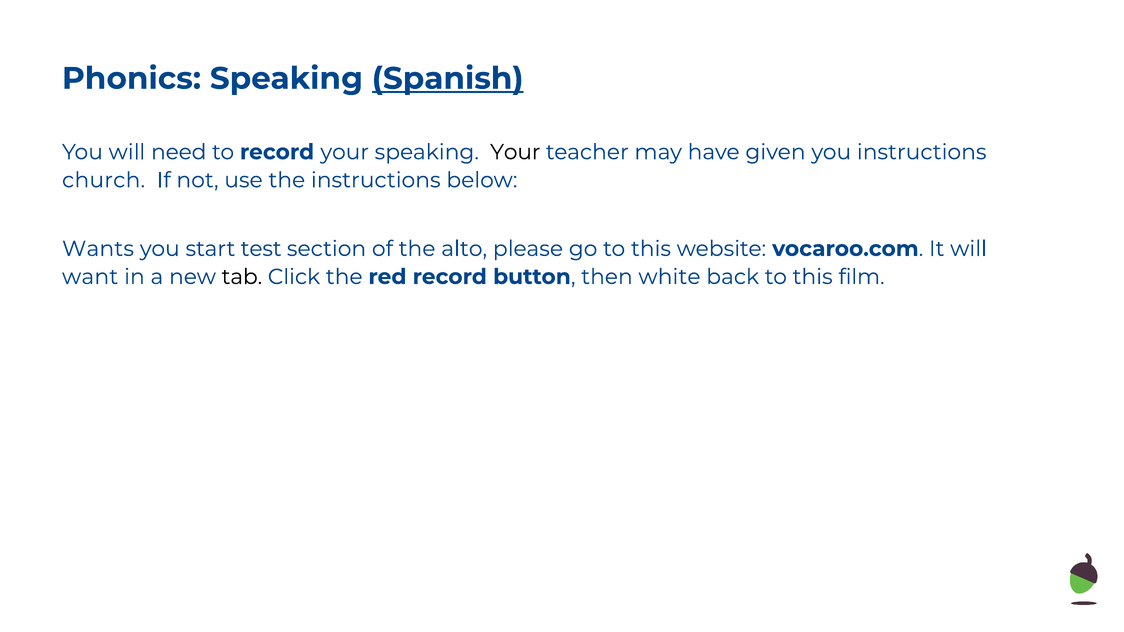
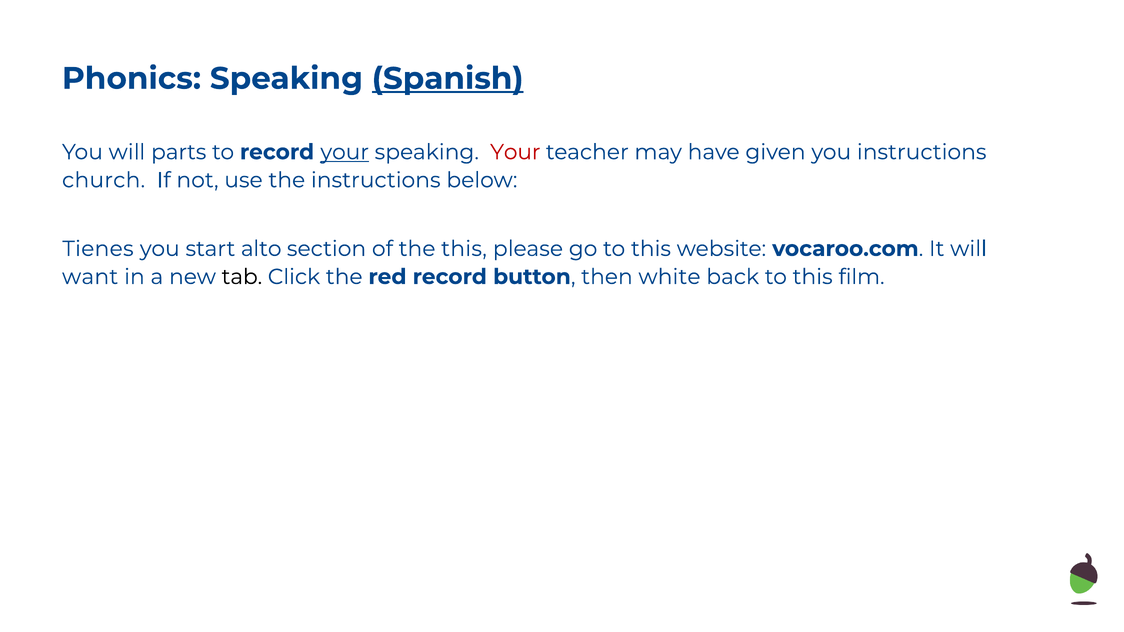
need: need -> parts
your at (345, 152) underline: none -> present
Your at (515, 152) colour: black -> red
Wants: Wants -> Tienes
test: test -> alto
the alto: alto -> this
